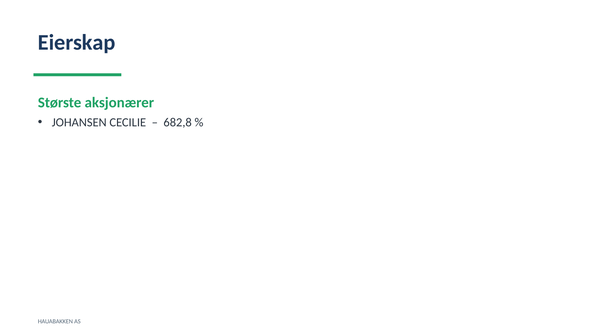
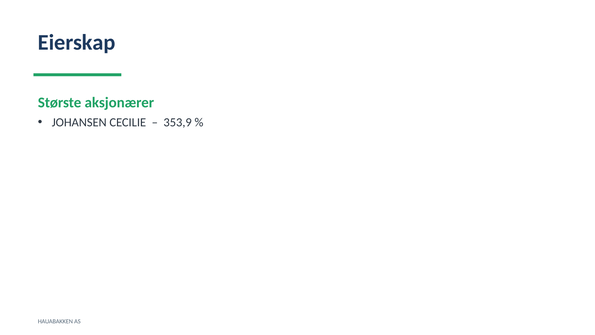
682,8: 682,8 -> 353,9
